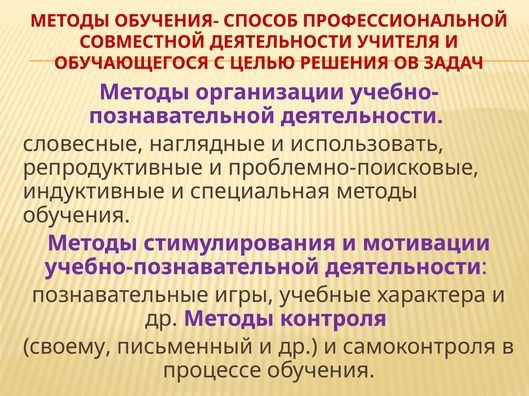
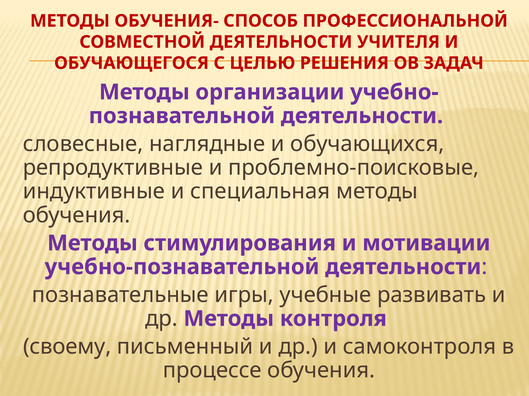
использовать: использовать -> обучающихся
характера: характера -> развивать
